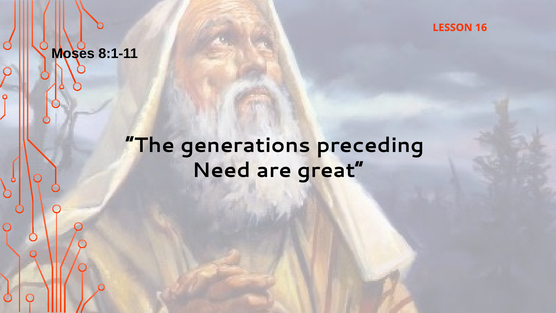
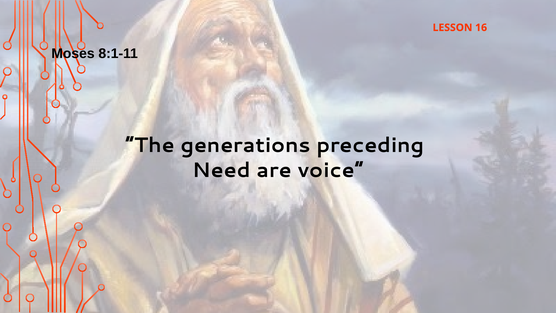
great: great -> voice
